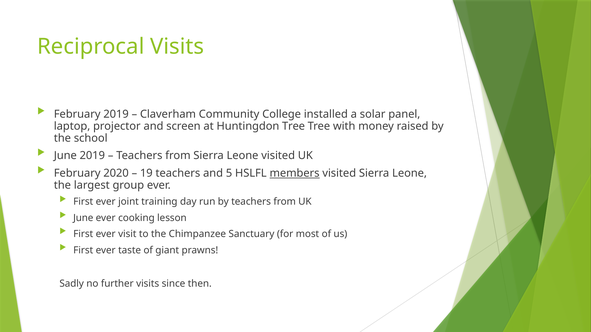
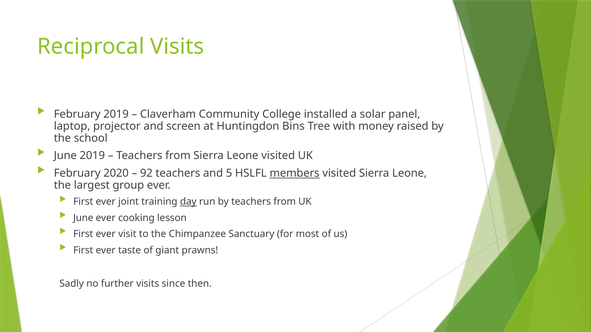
Huntingdon Tree: Tree -> Bins
19: 19 -> 92
day underline: none -> present
